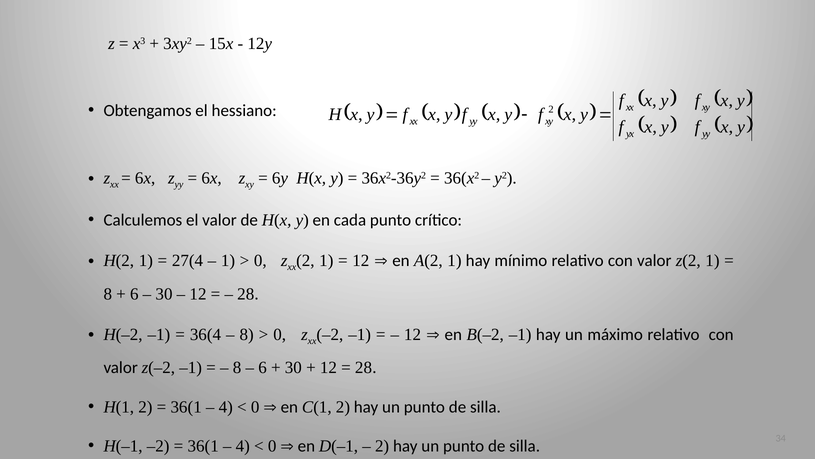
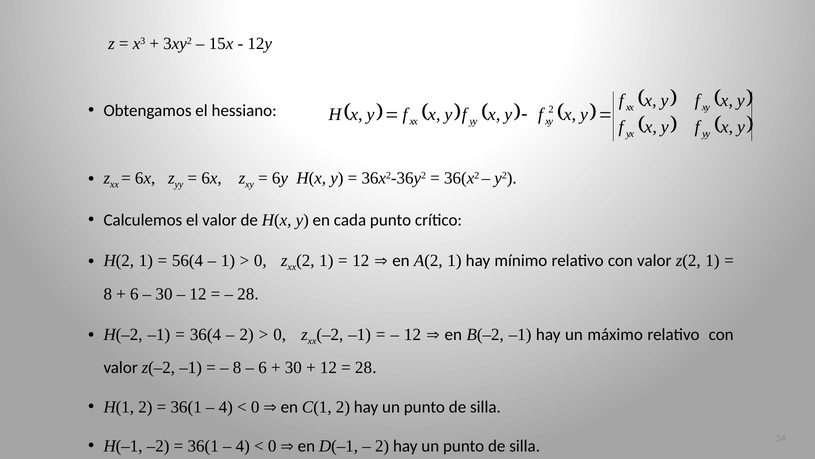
27(4: 27(4 -> 56(4
8 at (247, 334): 8 -> 2
